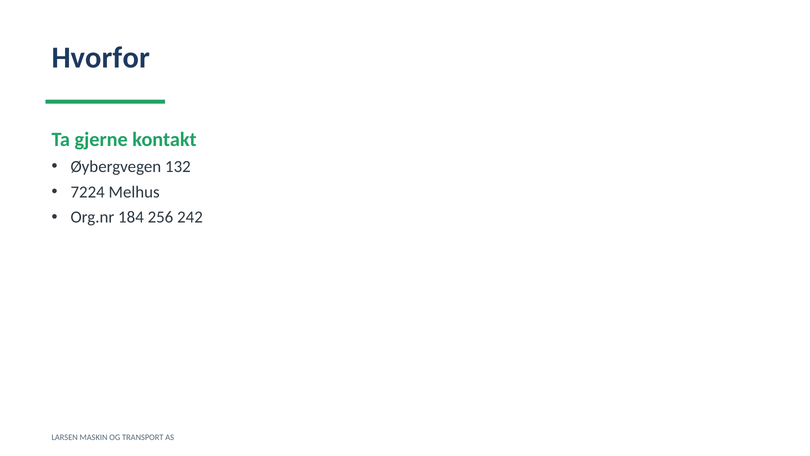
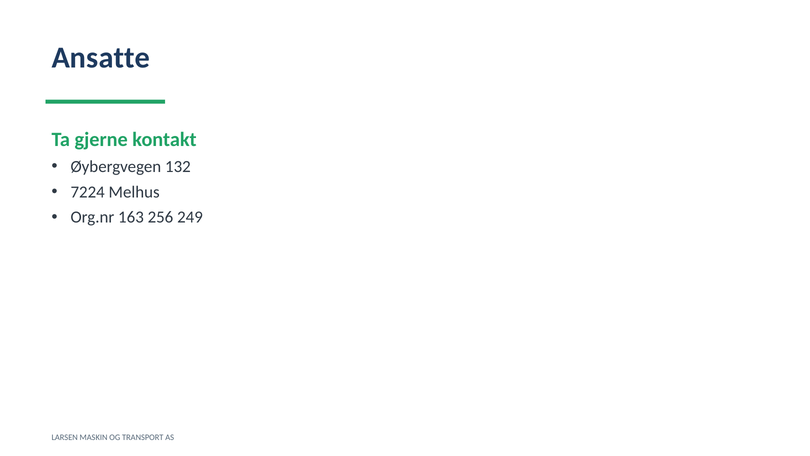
Hvorfor: Hvorfor -> Ansatte
184: 184 -> 163
242: 242 -> 249
